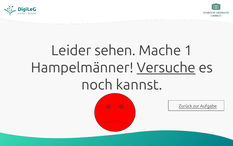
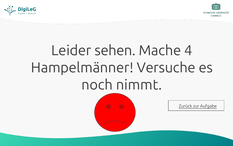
1: 1 -> 4
Versuche underline: present -> none
kannst: kannst -> nimmt
